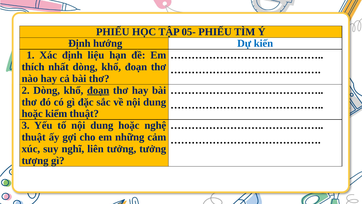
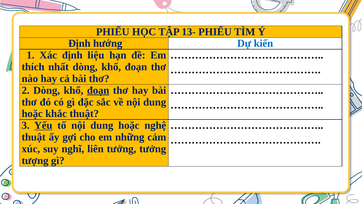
05-: 05- -> 13-
kiểm: kiểm -> khắc
Yếu underline: none -> present
